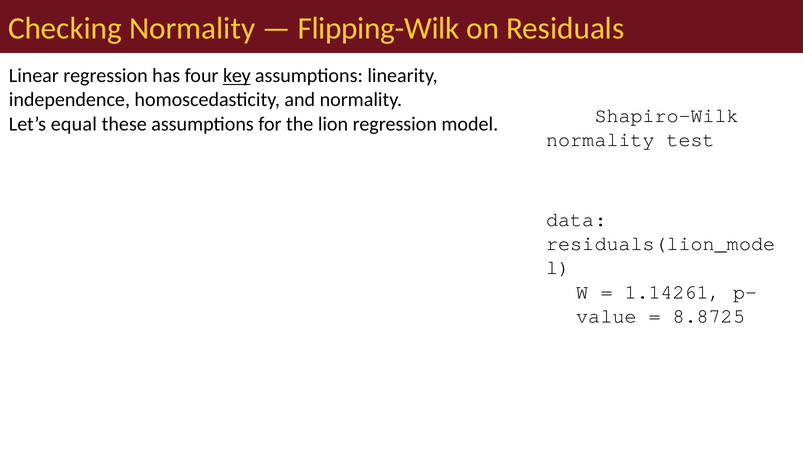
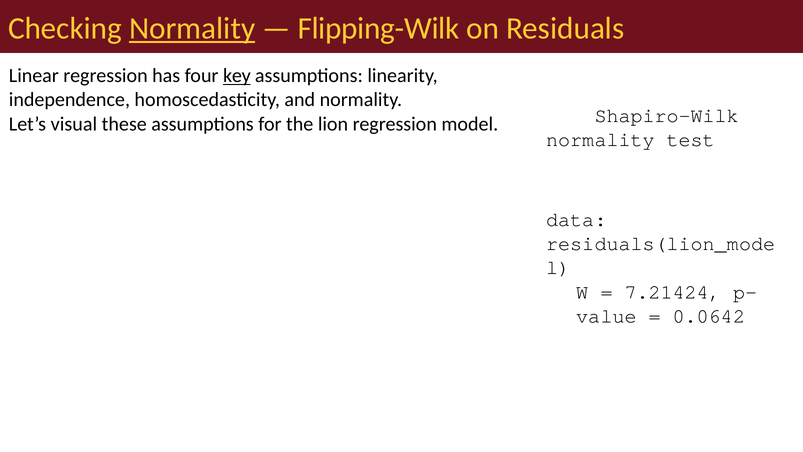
Normality at (192, 29) underline: none -> present
equal: equal -> visual
1.14261: 1.14261 -> 7.21424
8.8725: 8.8725 -> 0.0642
